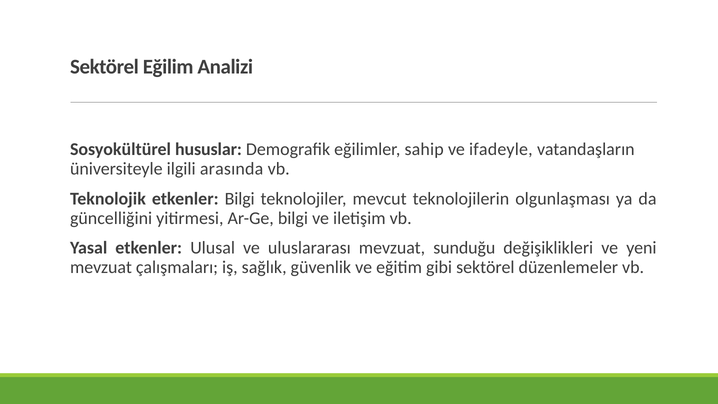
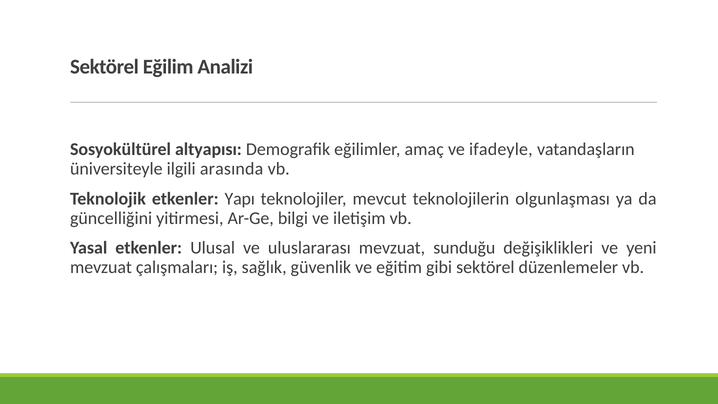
hususlar: hususlar -> altyapısı
sahip: sahip -> amaç
etkenler Bilgi: Bilgi -> Yapı
